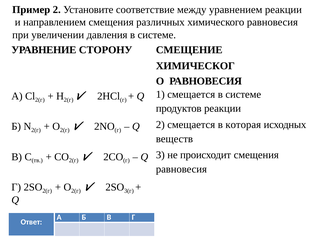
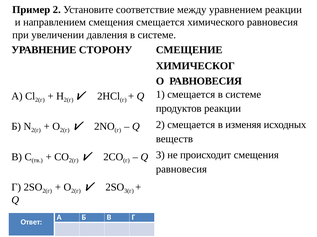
смещения различных: различных -> смещается
которая: которая -> изменяя
